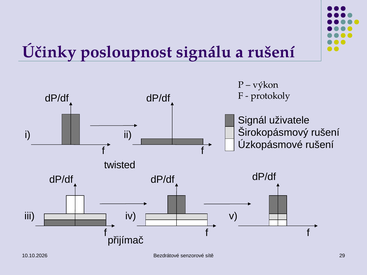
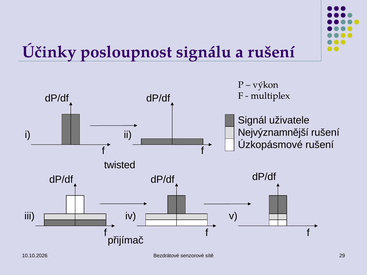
protokoly: protokoly -> multiplex
Širokopásmový: Širokopásmový -> Nejvýznamnější
